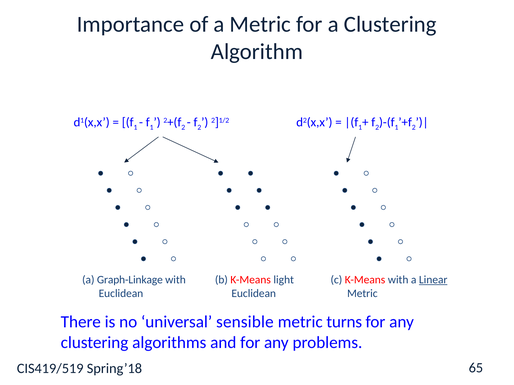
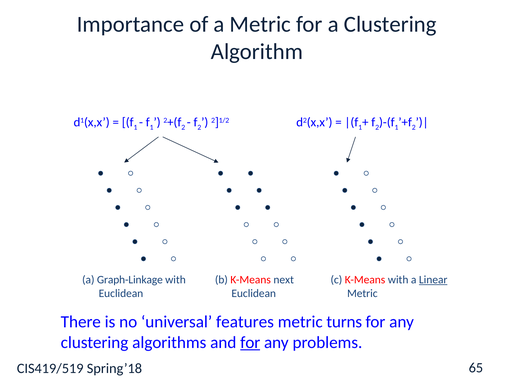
light: light -> next
sensible: sensible -> features
for at (250, 343) underline: none -> present
